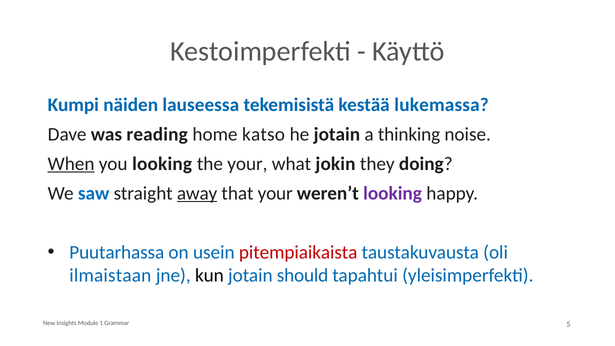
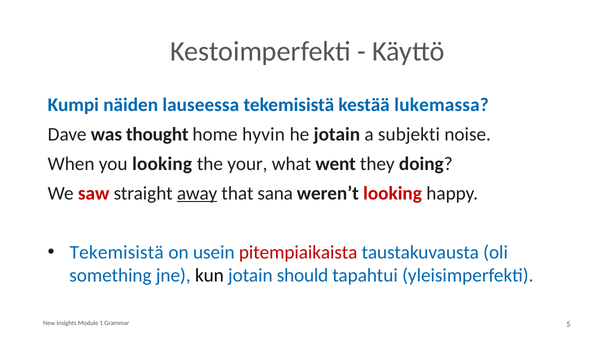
reading: reading -> thought
katso: katso -> hyvin
thinking: thinking -> subjekti
When underline: present -> none
jokin: jokin -> went
saw colour: blue -> red
that your: your -> sana
looking at (393, 193) colour: purple -> red
Puutarhassa at (117, 252): Puutarhassa -> Tekemisistä
ilmaistaan: ilmaistaan -> something
